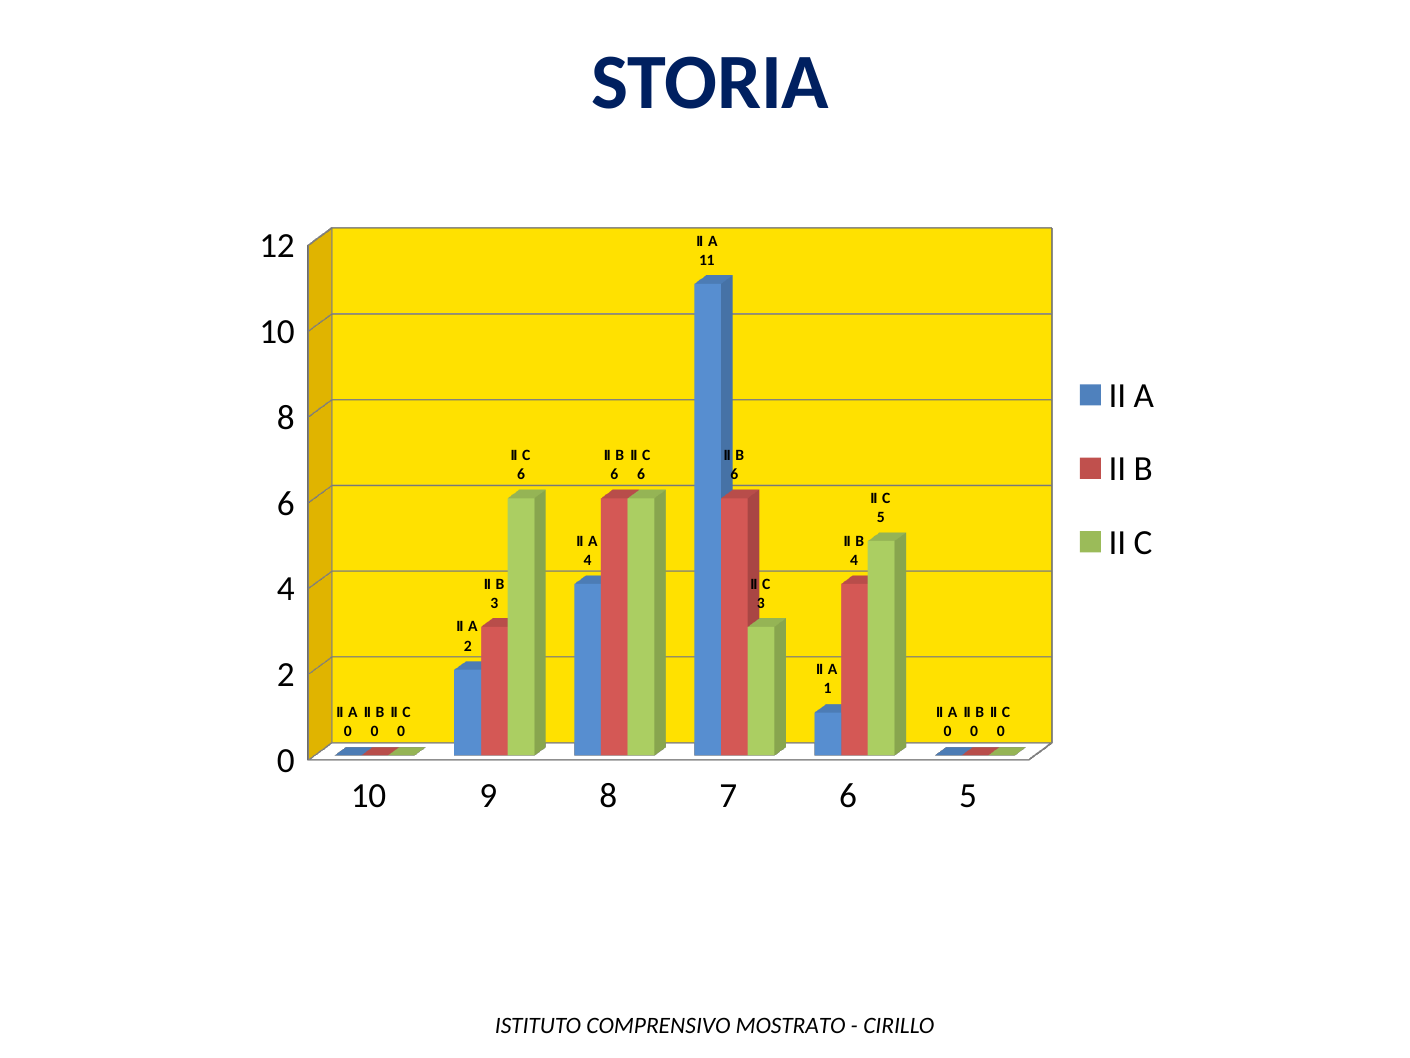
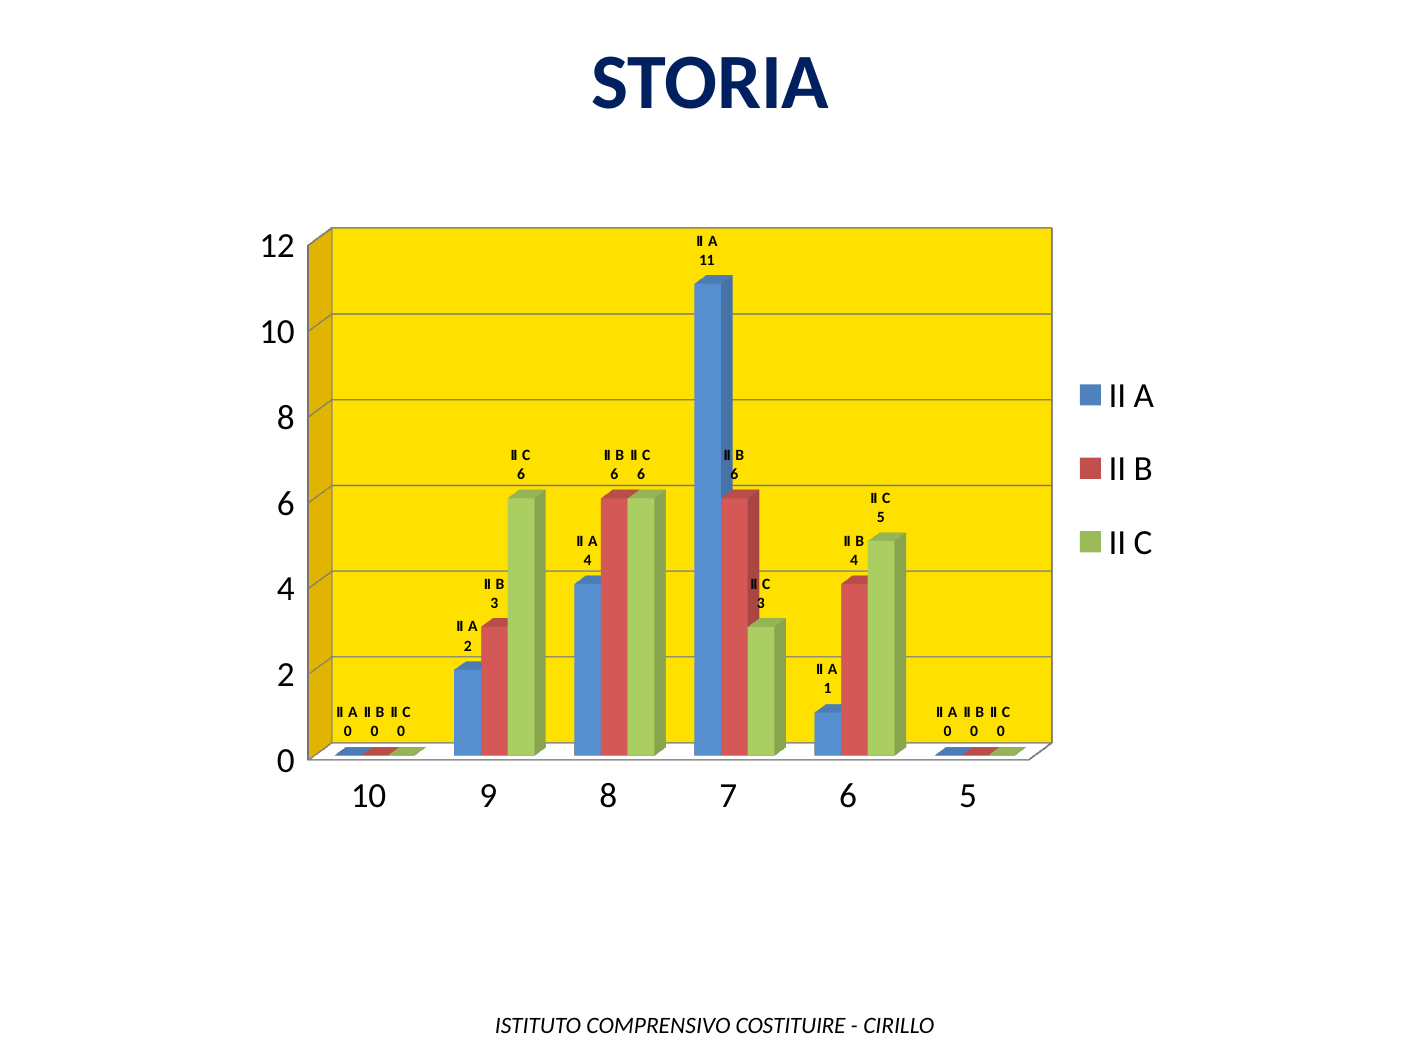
MOSTRATO: MOSTRATO -> COSTITUIRE
